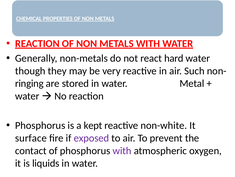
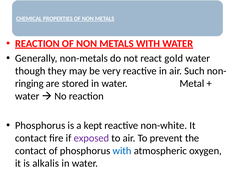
hard: hard -> gold
surface at (31, 138): surface -> contact
with at (122, 150) colour: purple -> blue
liquids: liquids -> alkalis
